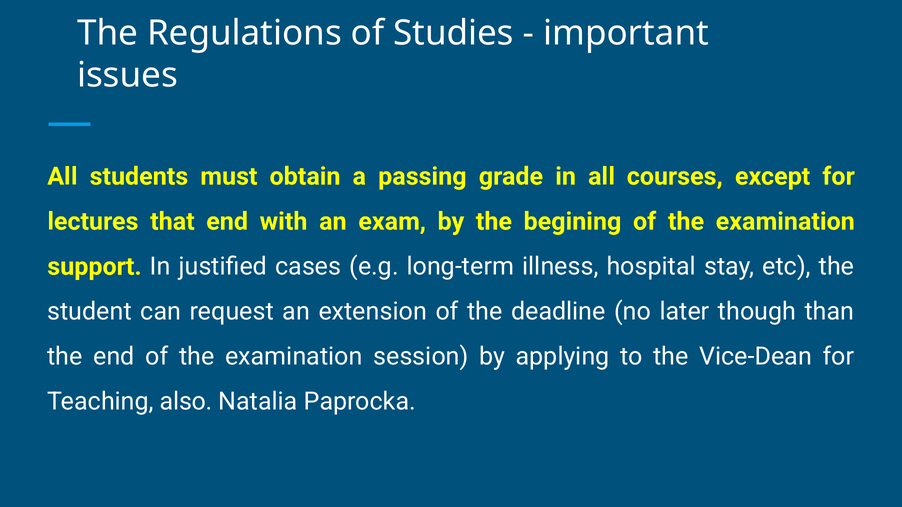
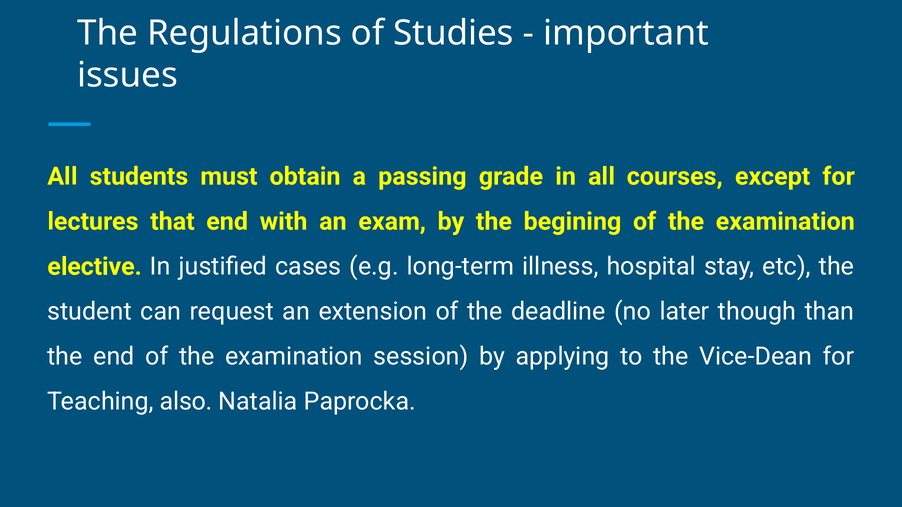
support: support -> elective
